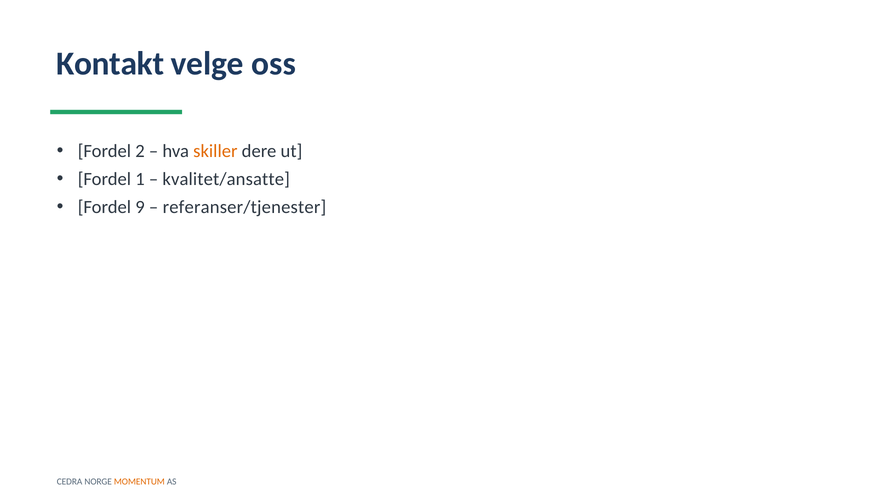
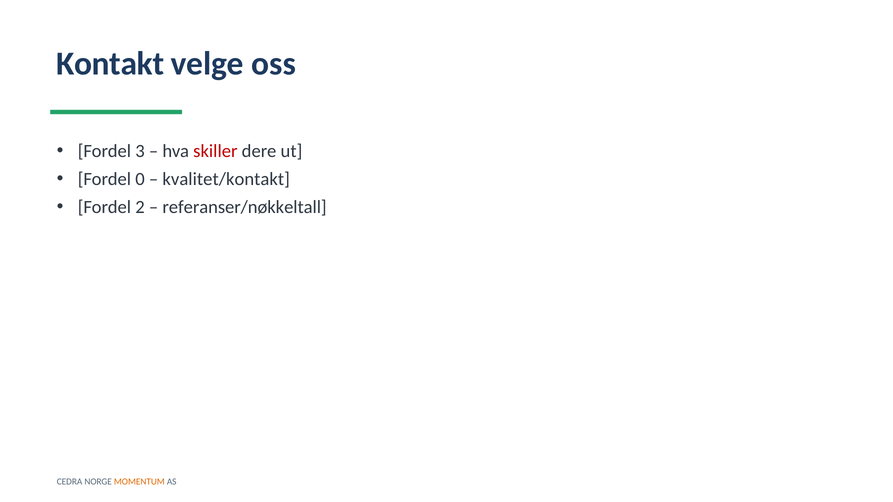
2: 2 -> 3
skiller colour: orange -> red
1: 1 -> 0
kvalitet/ansatte: kvalitet/ansatte -> kvalitet/kontakt
9: 9 -> 2
referanser/tjenester: referanser/tjenester -> referanser/nøkkeltall
